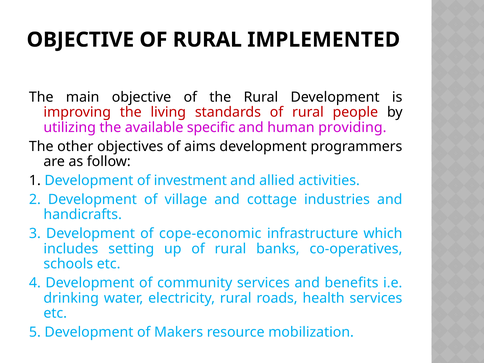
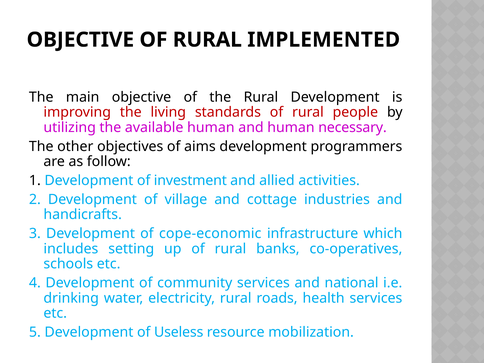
available specific: specific -> human
providing: providing -> necessary
benefits: benefits -> national
Makers: Makers -> Useless
